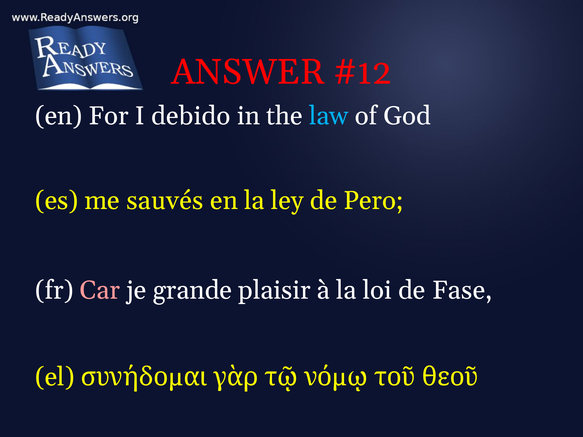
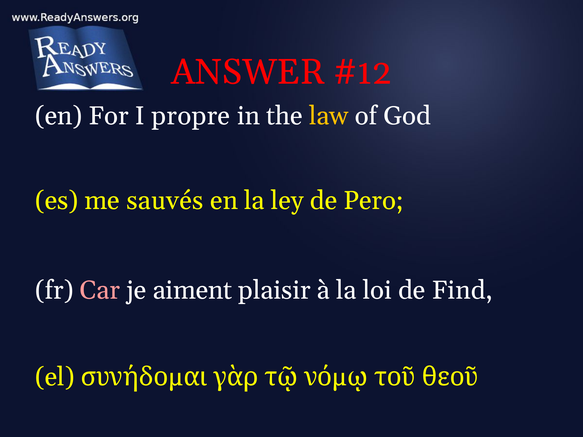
debido: debido -> propre
law colour: light blue -> yellow
grande: grande -> aiment
Fase: Fase -> Find
